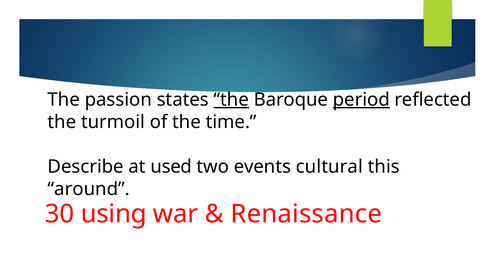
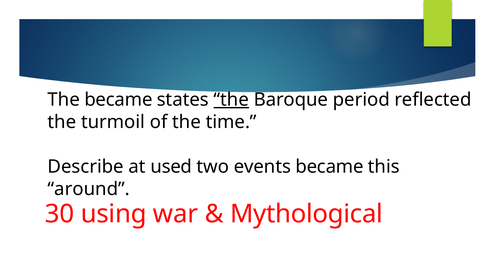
The passion: passion -> became
period underline: present -> none
events cultural: cultural -> became
Renaissance: Renaissance -> Mythological
